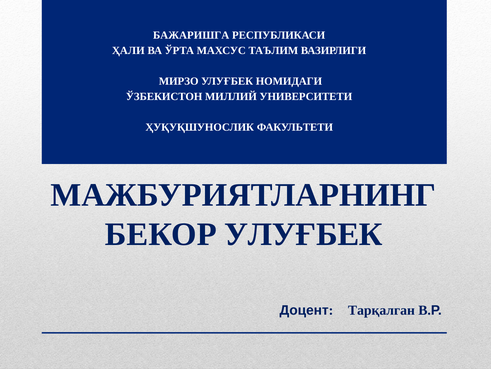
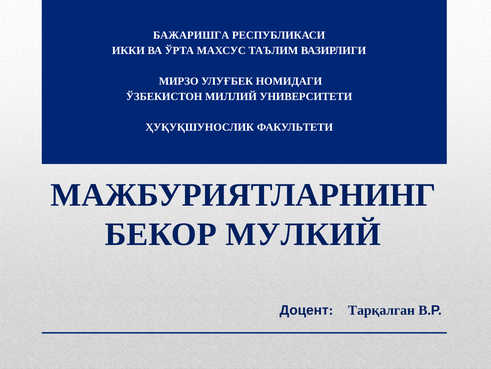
ҲАЛИ: ҲАЛИ -> ИККИ
БЕКОР УЛУҒБЕК: УЛУҒБЕК -> МУЛКИЙ
